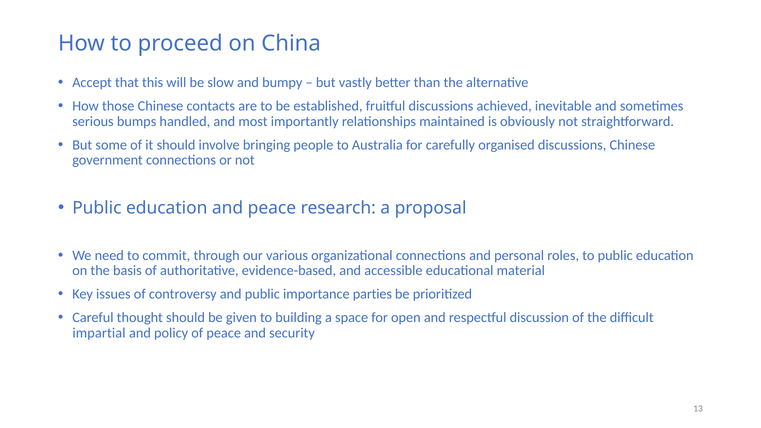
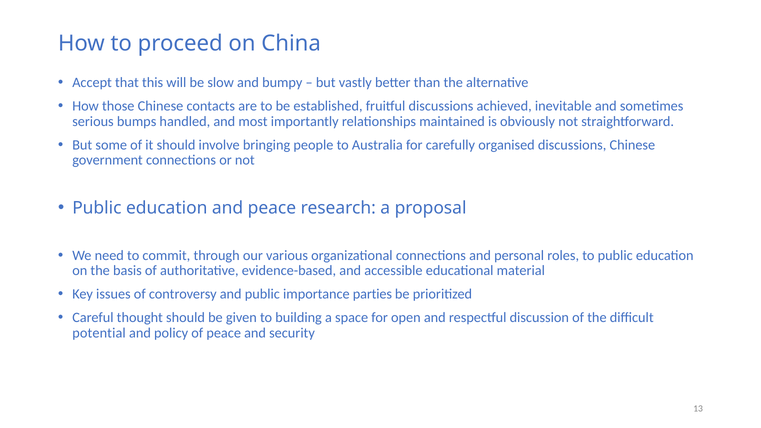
impartial: impartial -> potential
